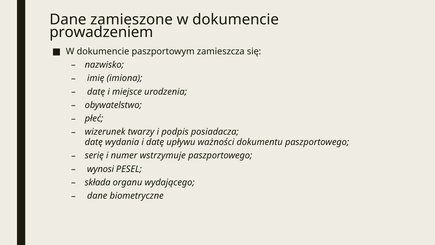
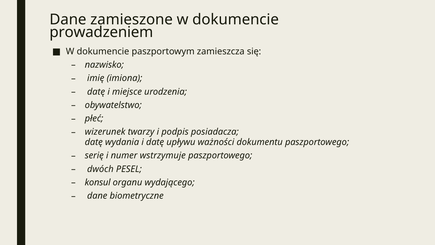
wynosi: wynosi -> dwóch
składa: składa -> konsul
